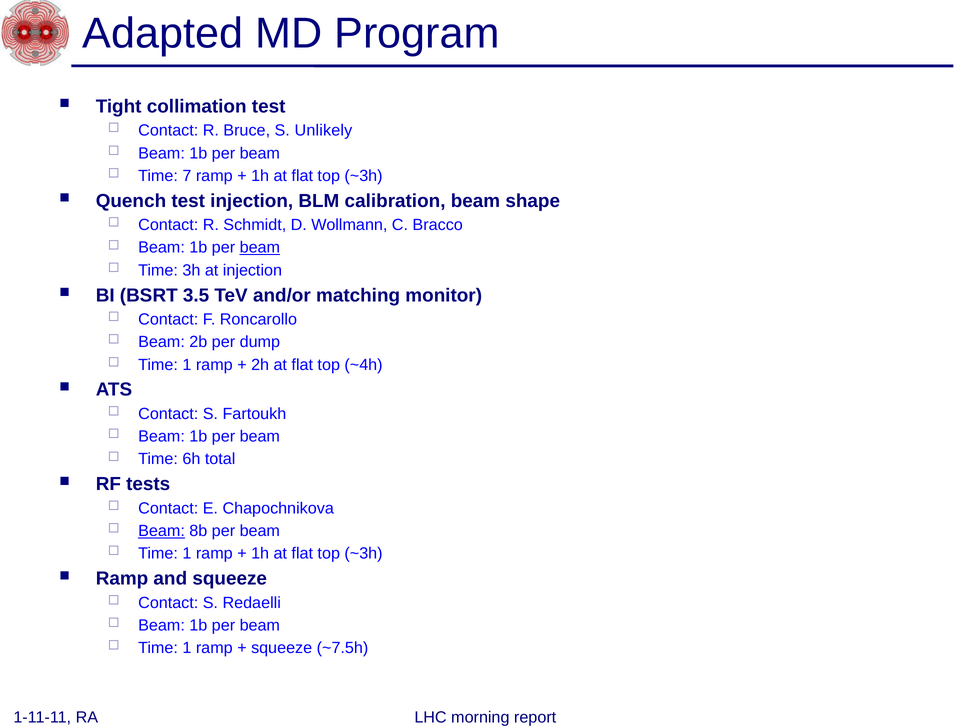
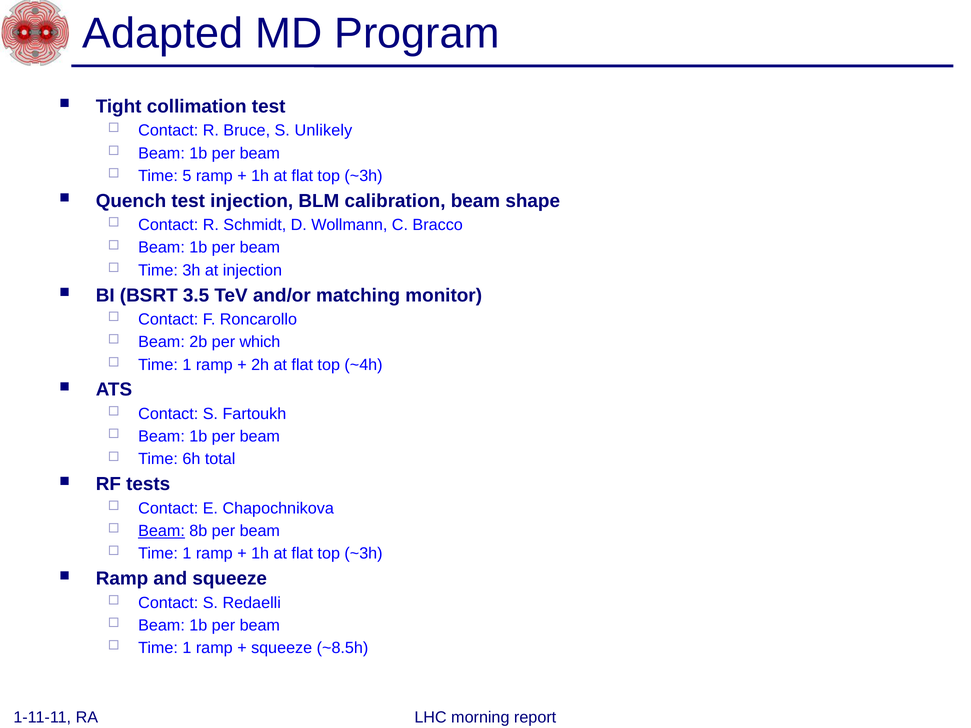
7: 7 -> 5
beam at (260, 248) underline: present -> none
dump: dump -> which
~7.5h: ~7.5h -> ~8.5h
